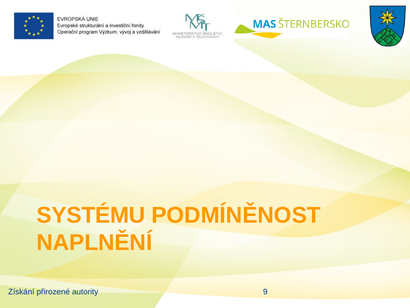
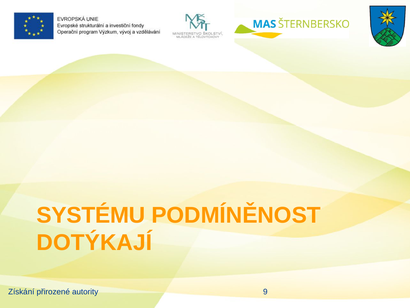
NAPLNĚNÍ: NAPLNĚNÍ -> DOTÝKAJÍ
